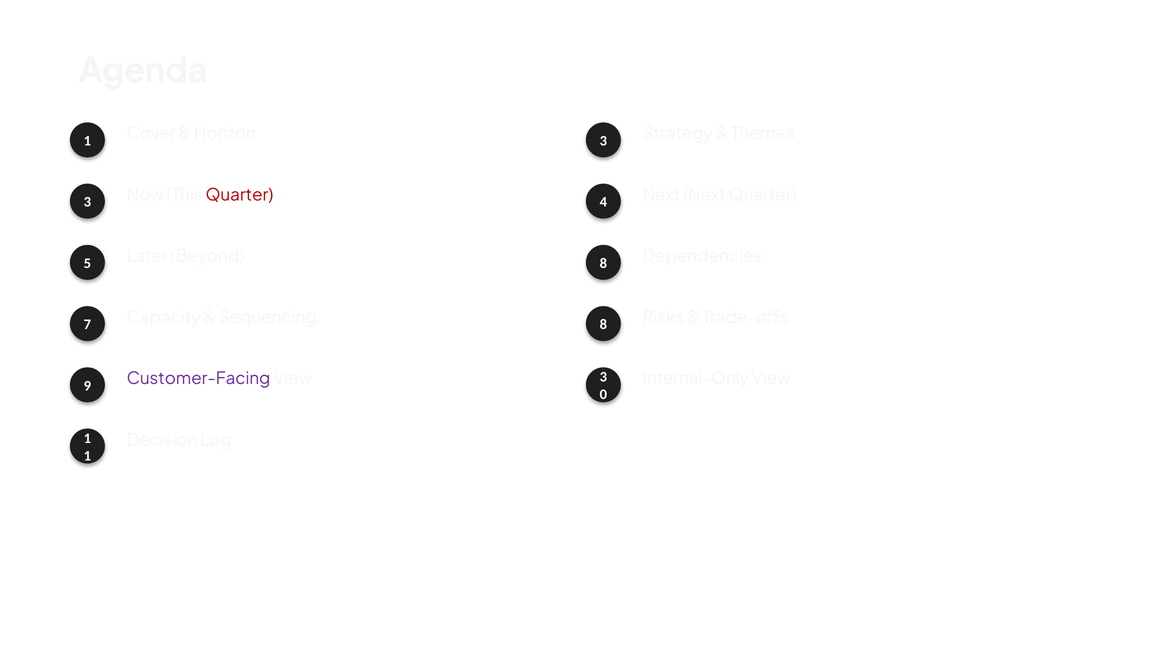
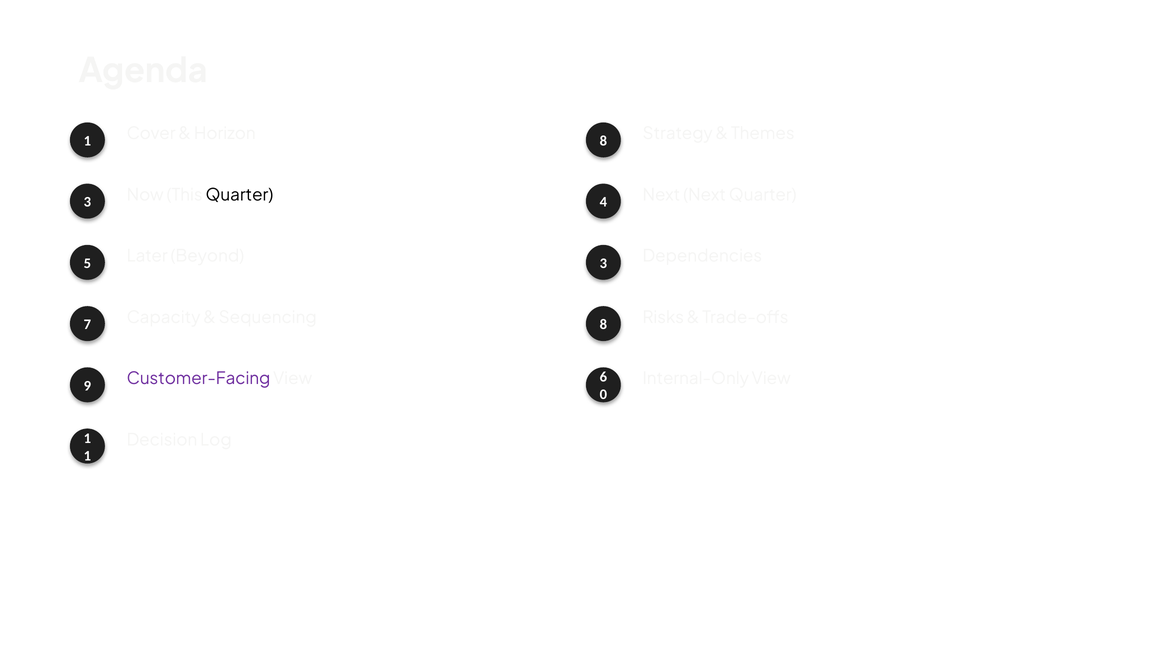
Horizon 3: 3 -> 8
Quarter at (239, 195) colour: red -> black
Beyond 8: 8 -> 3
View 3: 3 -> 6
